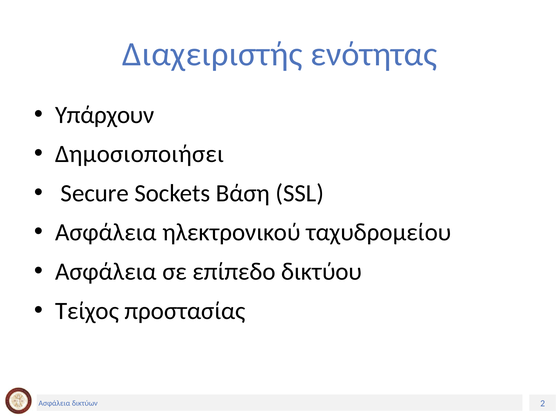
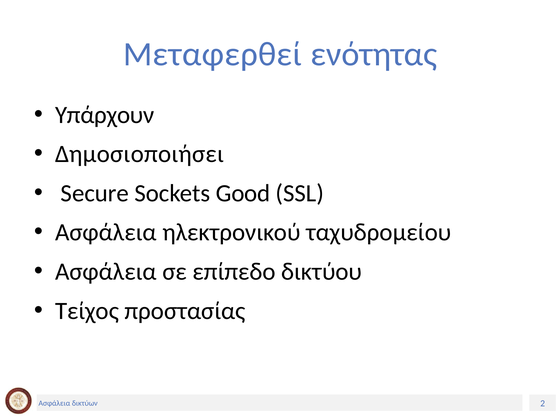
Διαχειριστής: Διαχειριστής -> Μεταφερθεί
Βάση: Βάση -> Good
